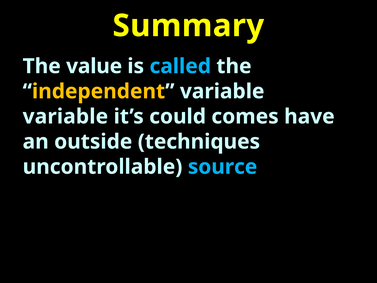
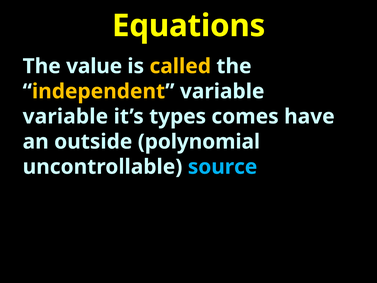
Summary: Summary -> Equations
called colour: light blue -> yellow
could: could -> types
techniques: techniques -> polynomial
